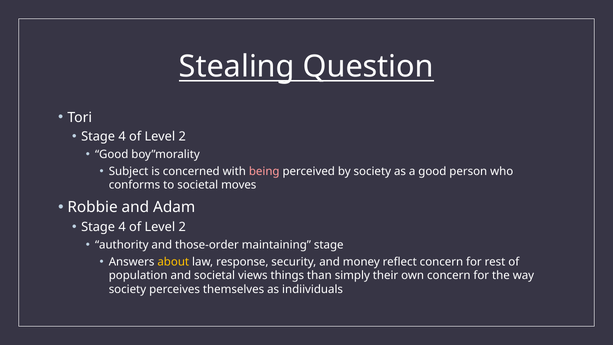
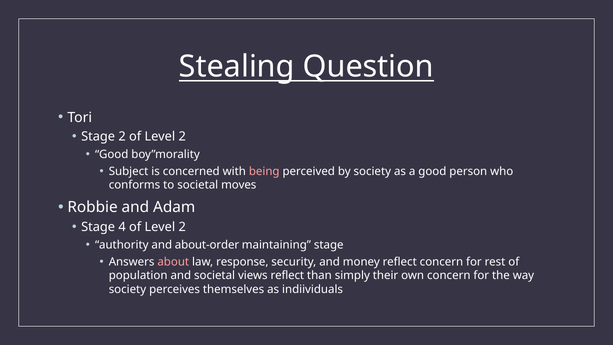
4 at (122, 137): 4 -> 2
those-order: those-order -> about-order
about colour: yellow -> pink
views things: things -> reflect
